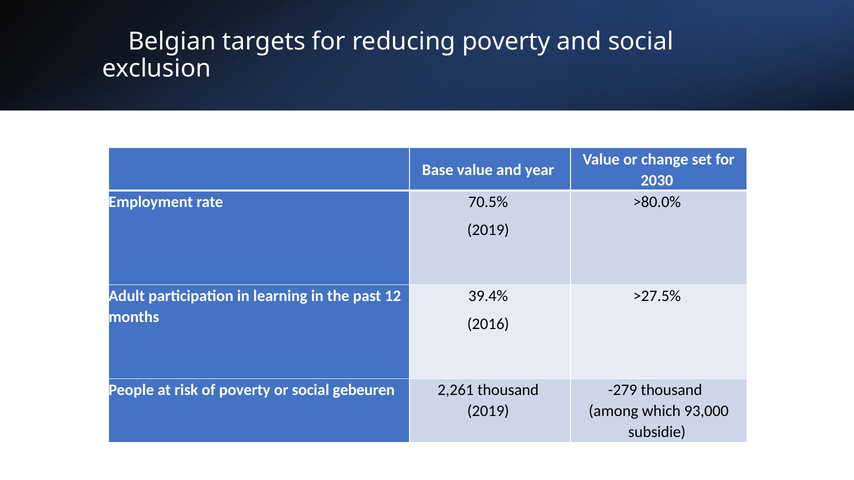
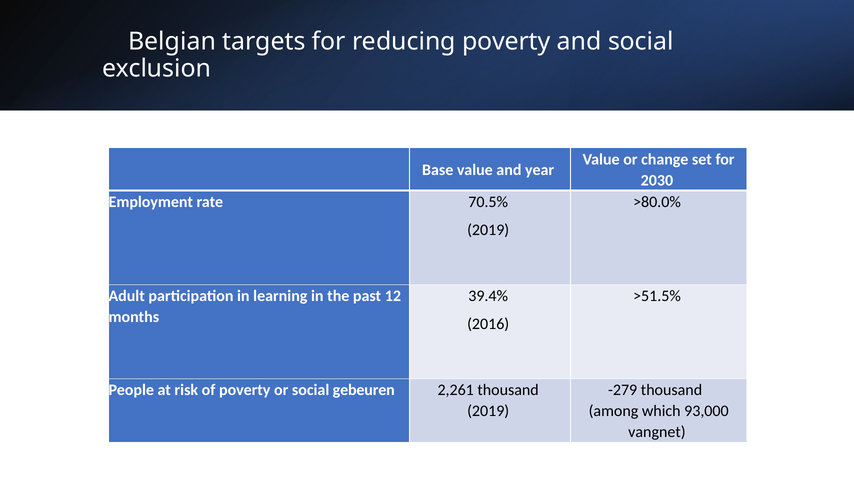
>27.5%: >27.5% -> >51.5%
subsidie: subsidie -> vangnet
